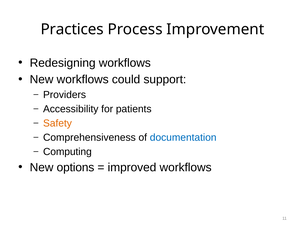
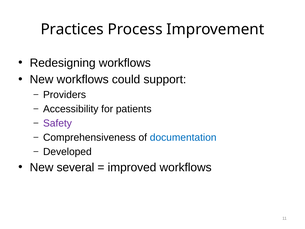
Safety colour: orange -> purple
Computing: Computing -> Developed
options: options -> several
